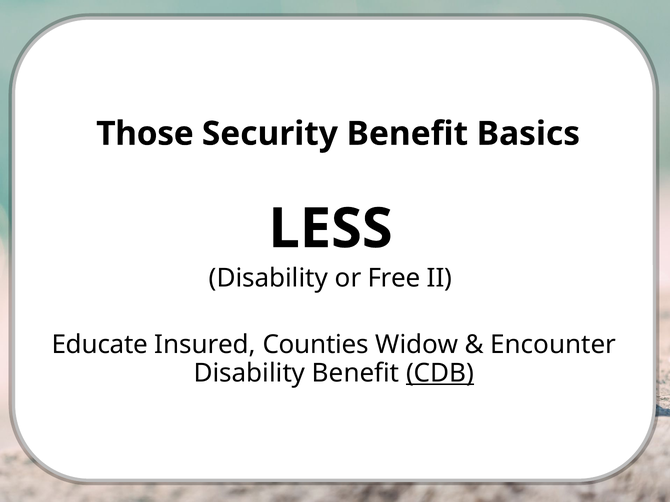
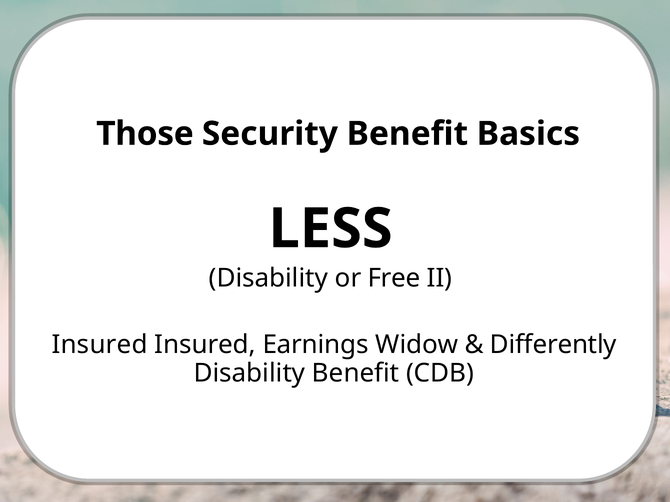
Educate at (100, 345): Educate -> Insured
Counties: Counties -> Earnings
Encounter: Encounter -> Differently
CDB underline: present -> none
